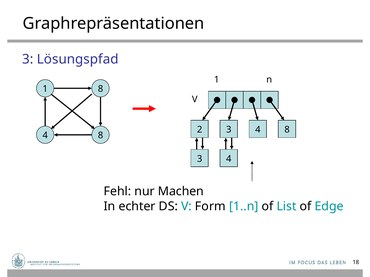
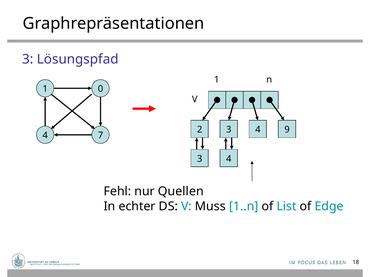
1 8: 8 -> 0
8 at (287, 130): 8 -> 9
8 at (101, 136): 8 -> 7
Machen: Machen -> Quellen
Form: Form -> Muss
